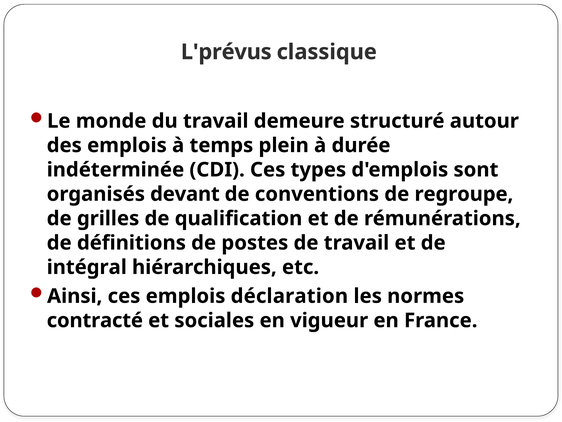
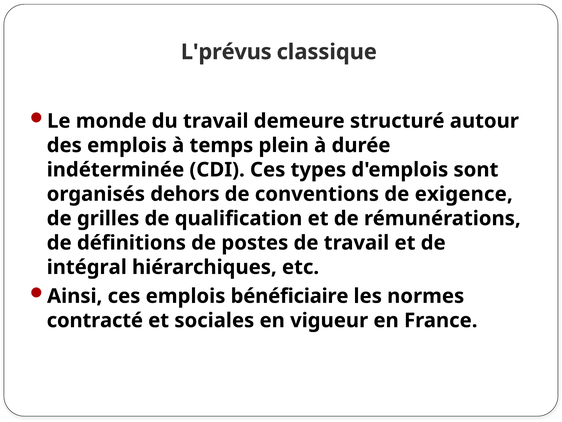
devant: devant -> dehors
regroupe: regroupe -> exigence
déclaration: déclaration -> bénéficiaire
